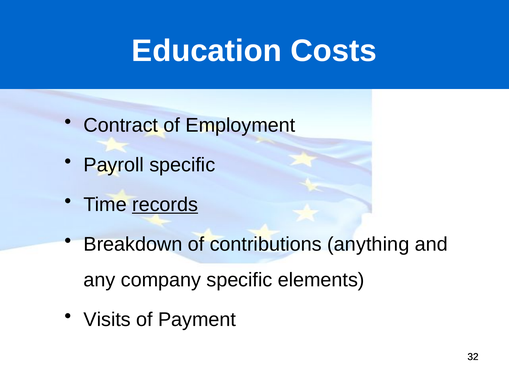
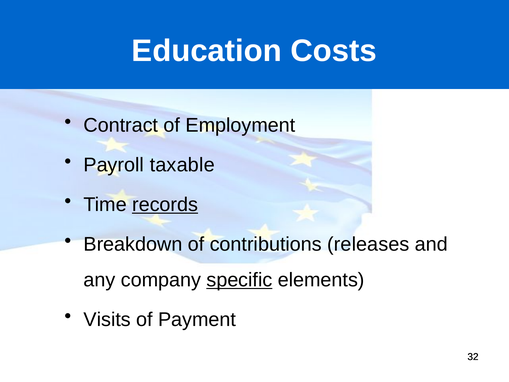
Payroll specific: specific -> taxable
anything: anything -> releases
specific at (239, 280) underline: none -> present
